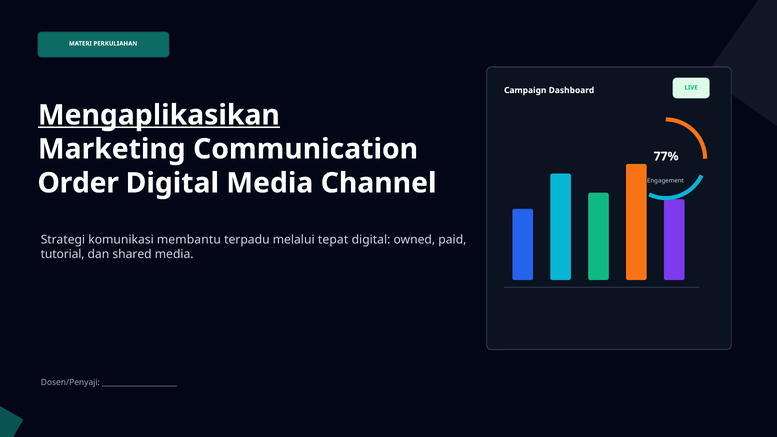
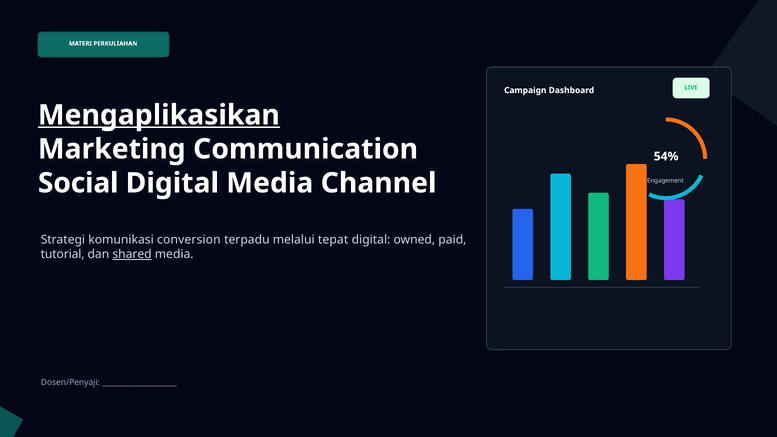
77%: 77% -> 54%
Order: Order -> Social
membantu: membantu -> conversion
shared underline: none -> present
